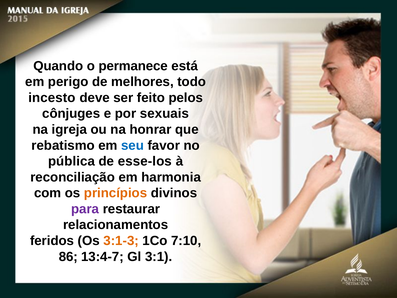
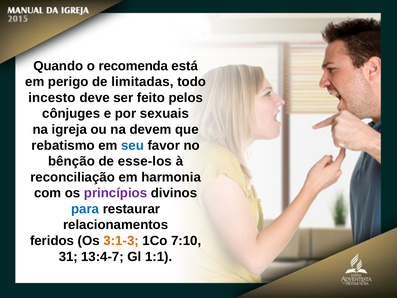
permanece: permanece -> recomenda
melhores: melhores -> limitadas
honrar: honrar -> devem
pública: pública -> bênção
princípios colour: orange -> purple
para colour: purple -> blue
86: 86 -> 31
3:1: 3:1 -> 1:1
